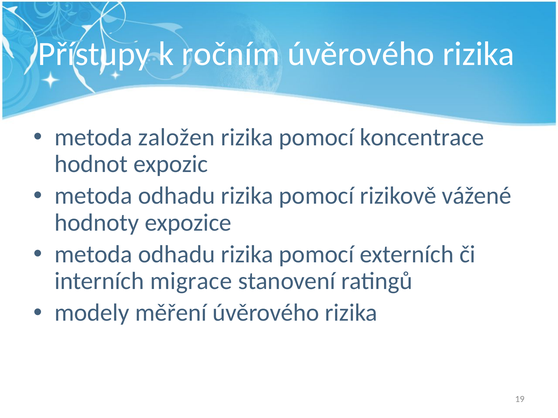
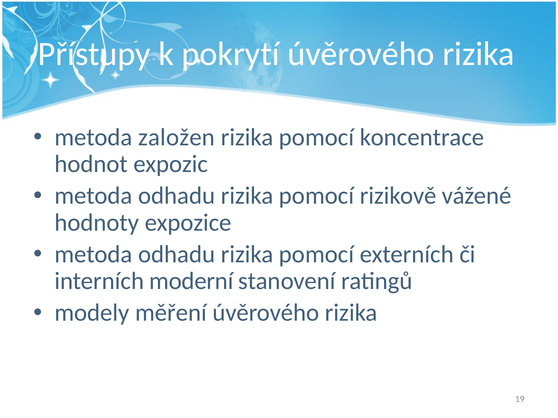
ročním: ročním -> pokrytí
migrace: migrace -> moderní
